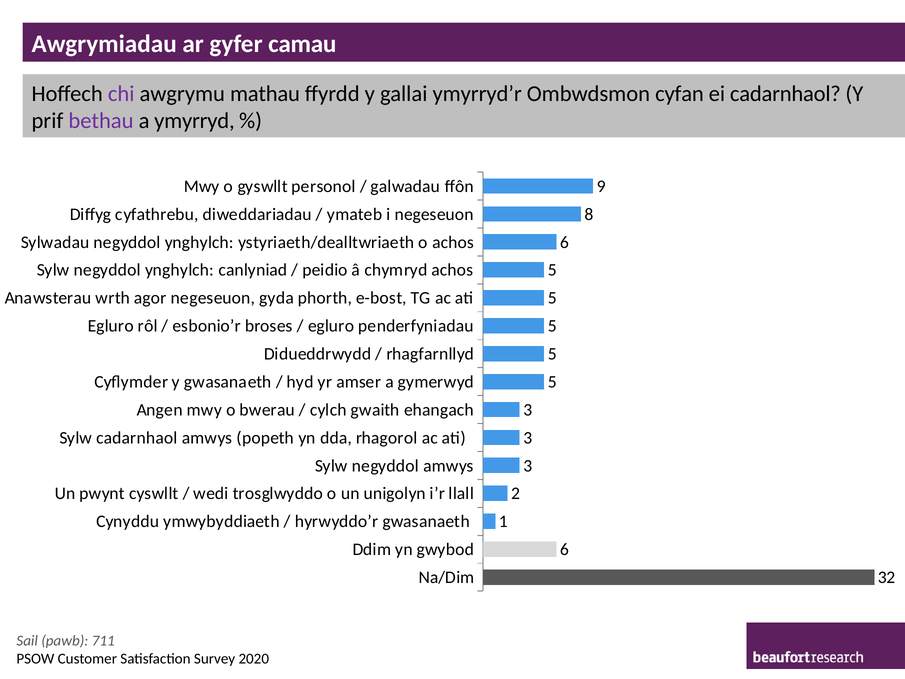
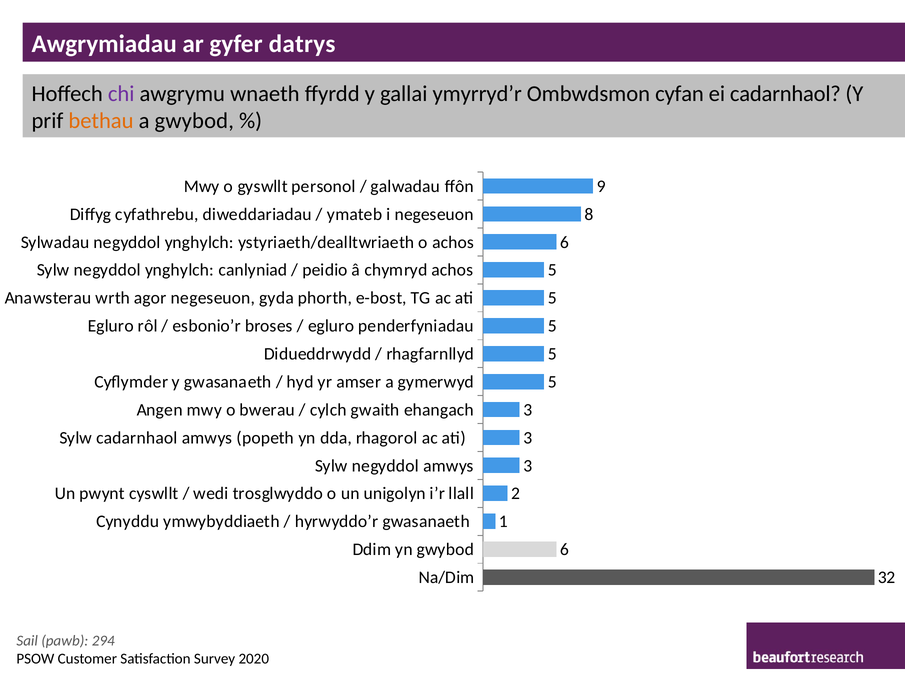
camau: camau -> datrys
mathau: mathau -> wnaeth
bethau colour: purple -> orange
a ymyrryd: ymyrryd -> gwybod
711: 711 -> 294
